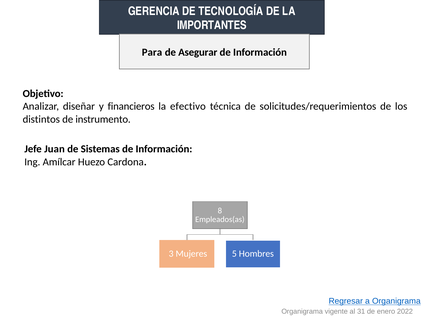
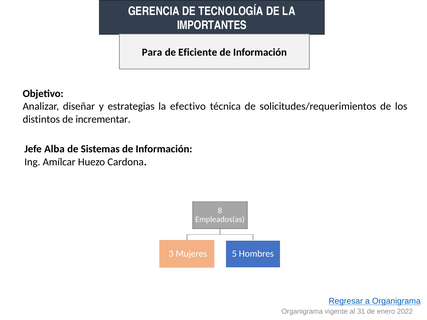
Asegurar: Asegurar -> Eficiente
financieros: financieros -> estrategias
instrumento: instrumento -> incrementar
Juan: Juan -> Alba
